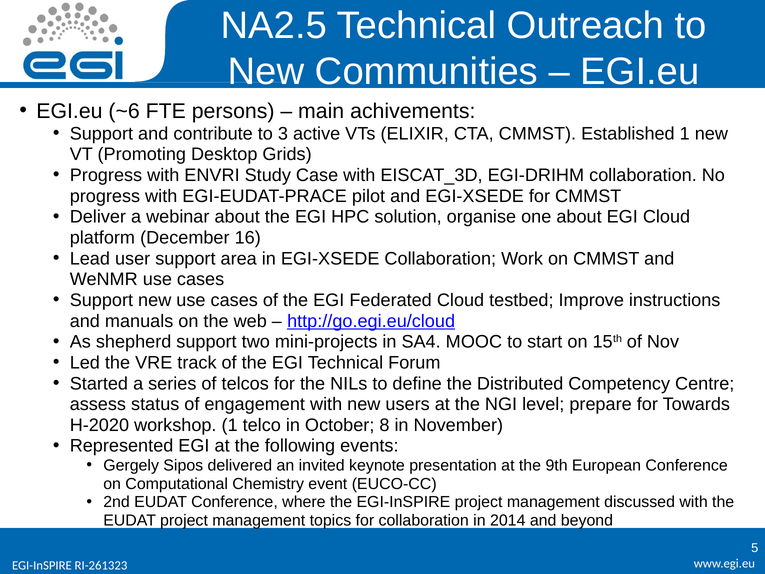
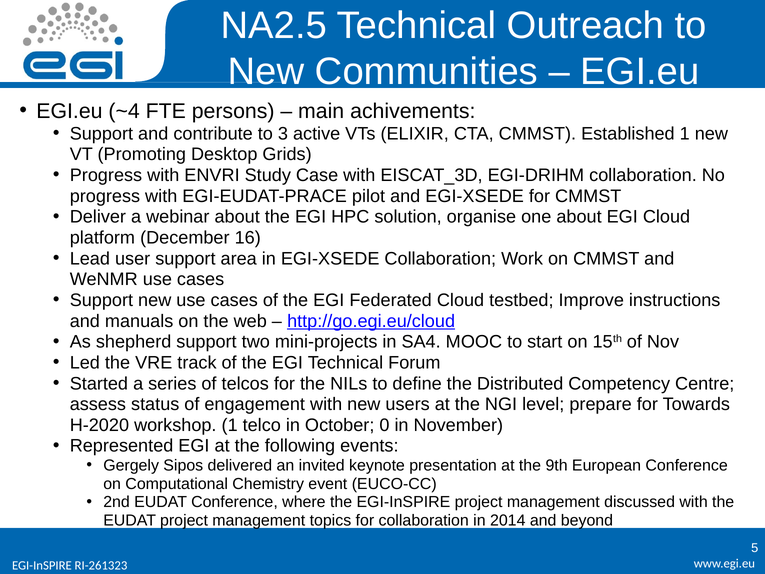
~6: ~6 -> ~4
8: 8 -> 0
